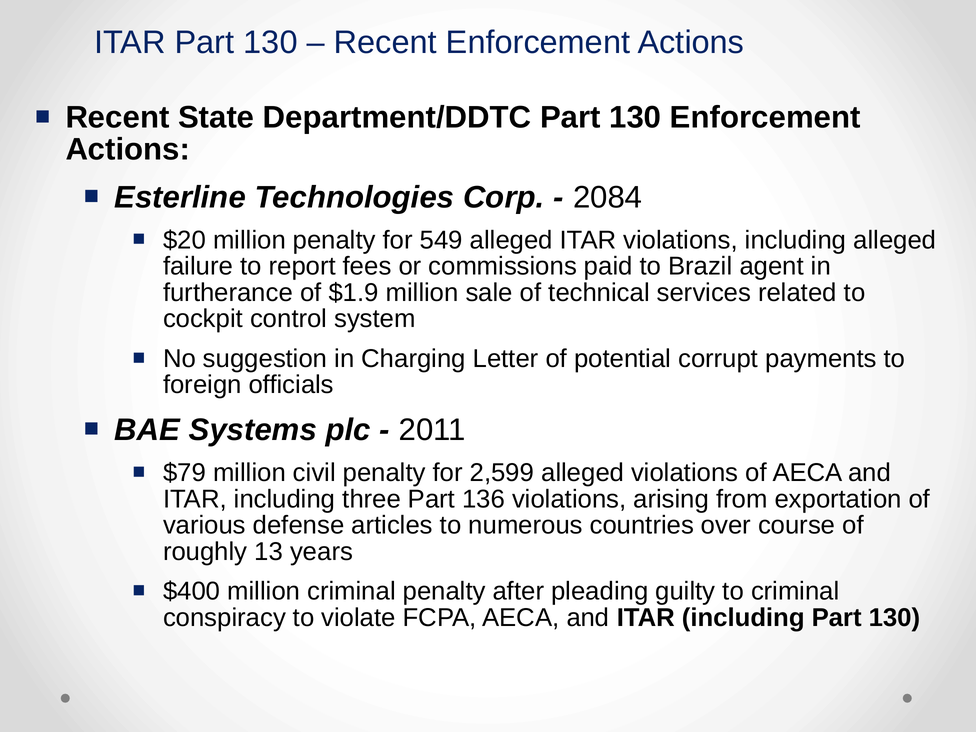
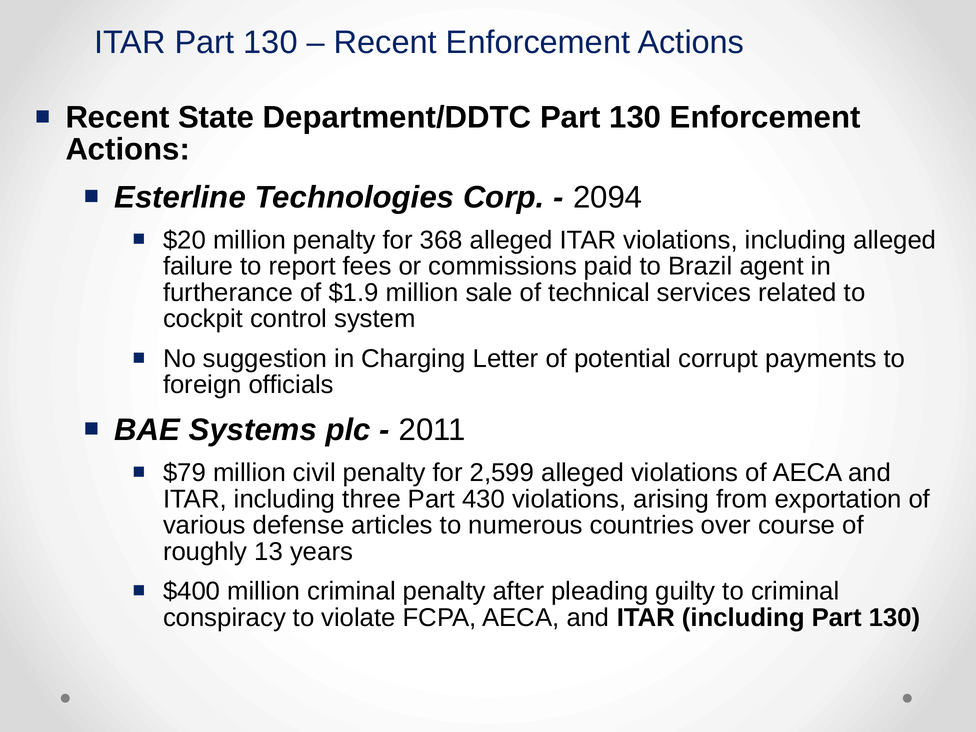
2084: 2084 -> 2094
549: 549 -> 368
136: 136 -> 430
